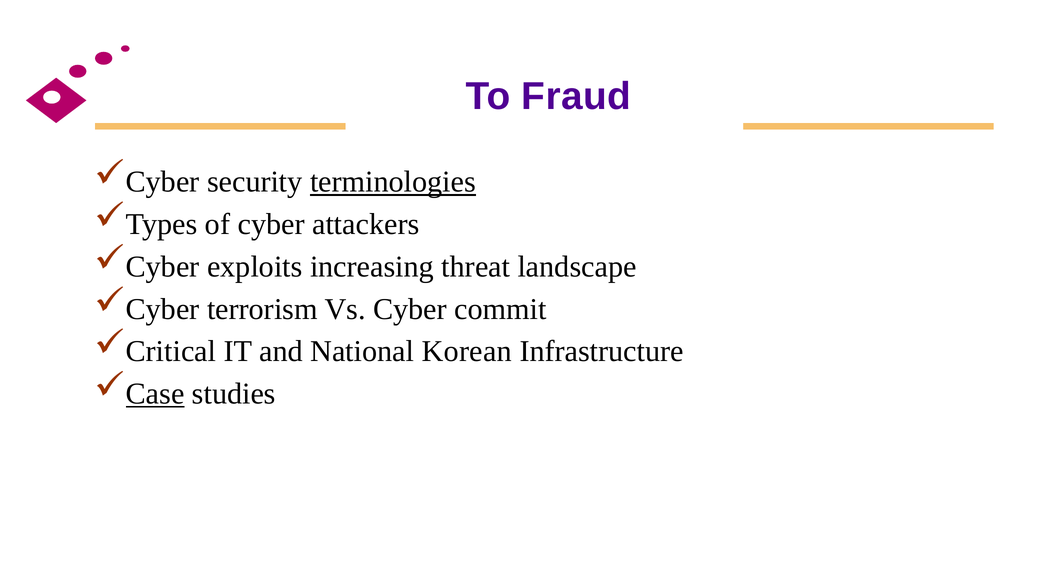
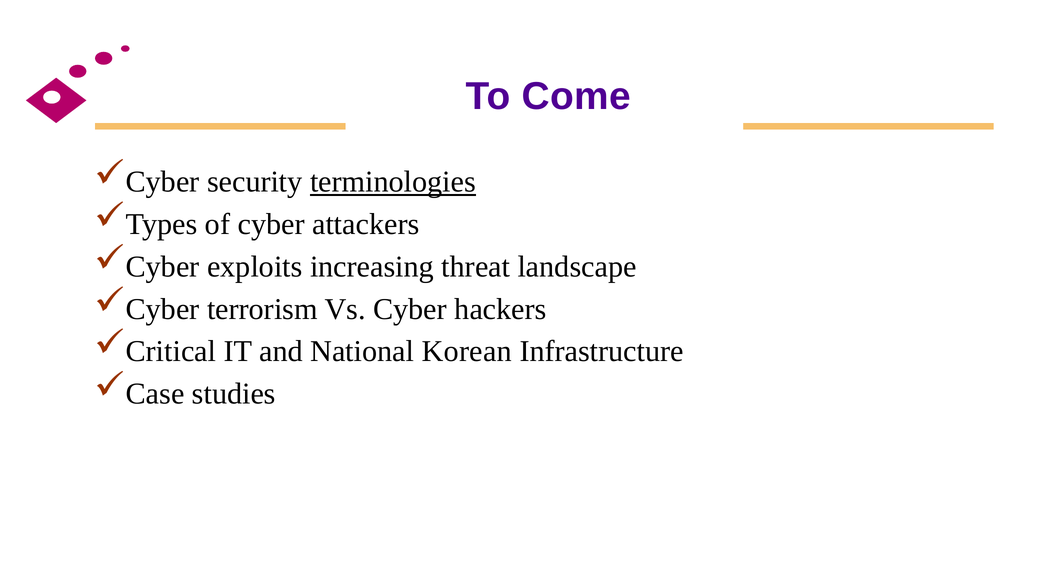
Fraud: Fraud -> Come
commit: commit -> hackers
Case underline: present -> none
